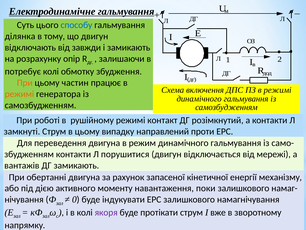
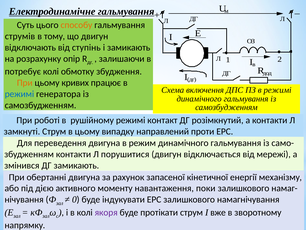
способу colour: blue -> orange
ділянка: ділянка -> струмів
завжди: завжди -> ступінь
частин: частин -> кривих
режимі at (19, 94) colour: orange -> blue
вантажів: вантажів -> змінився
